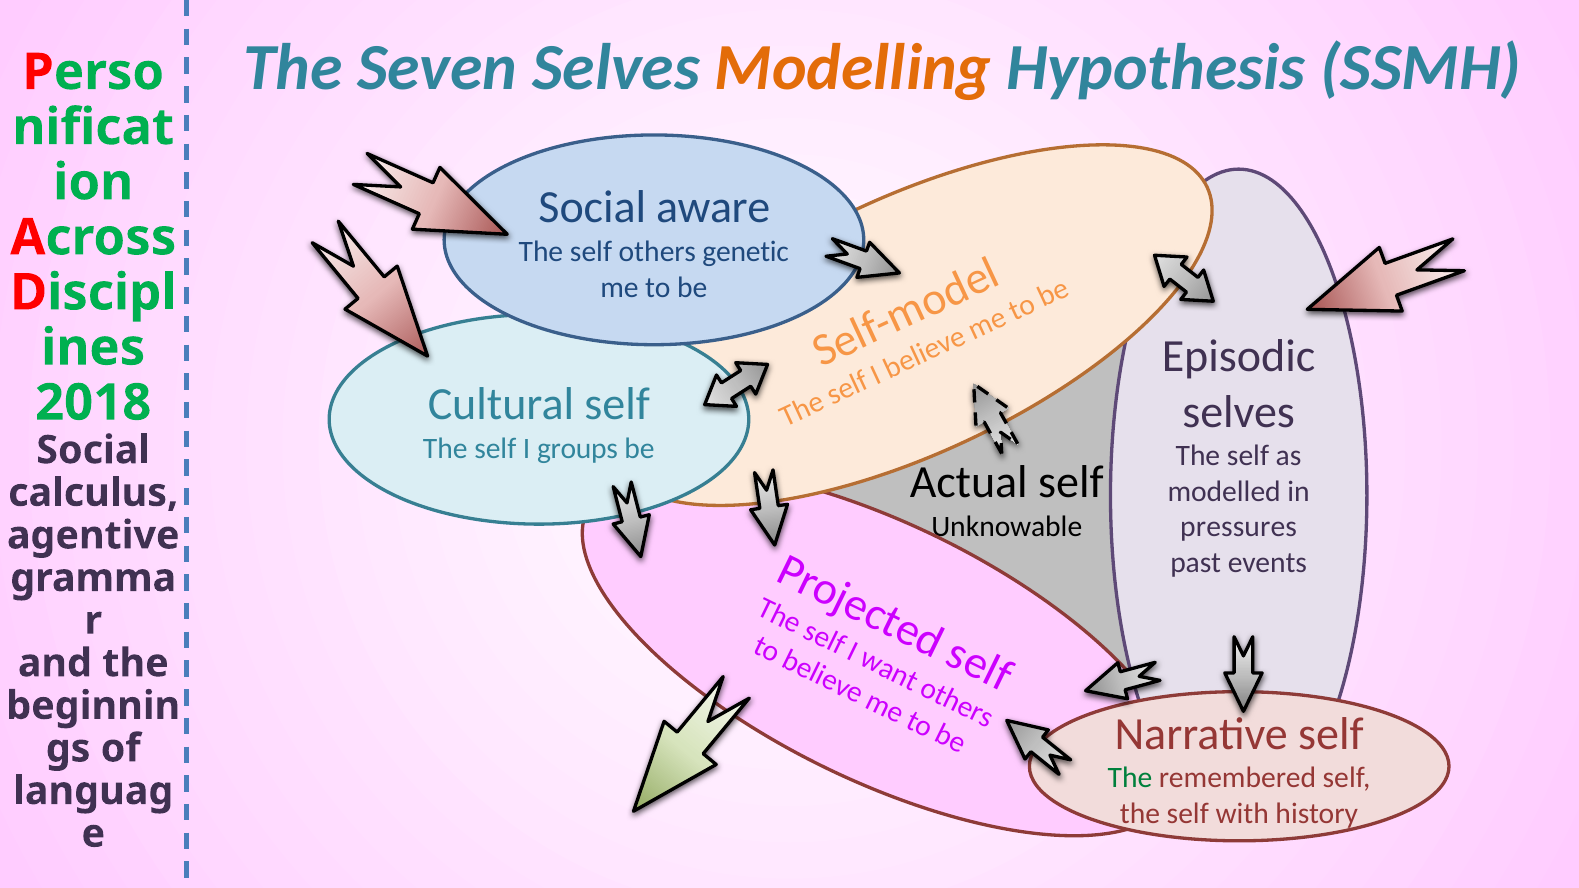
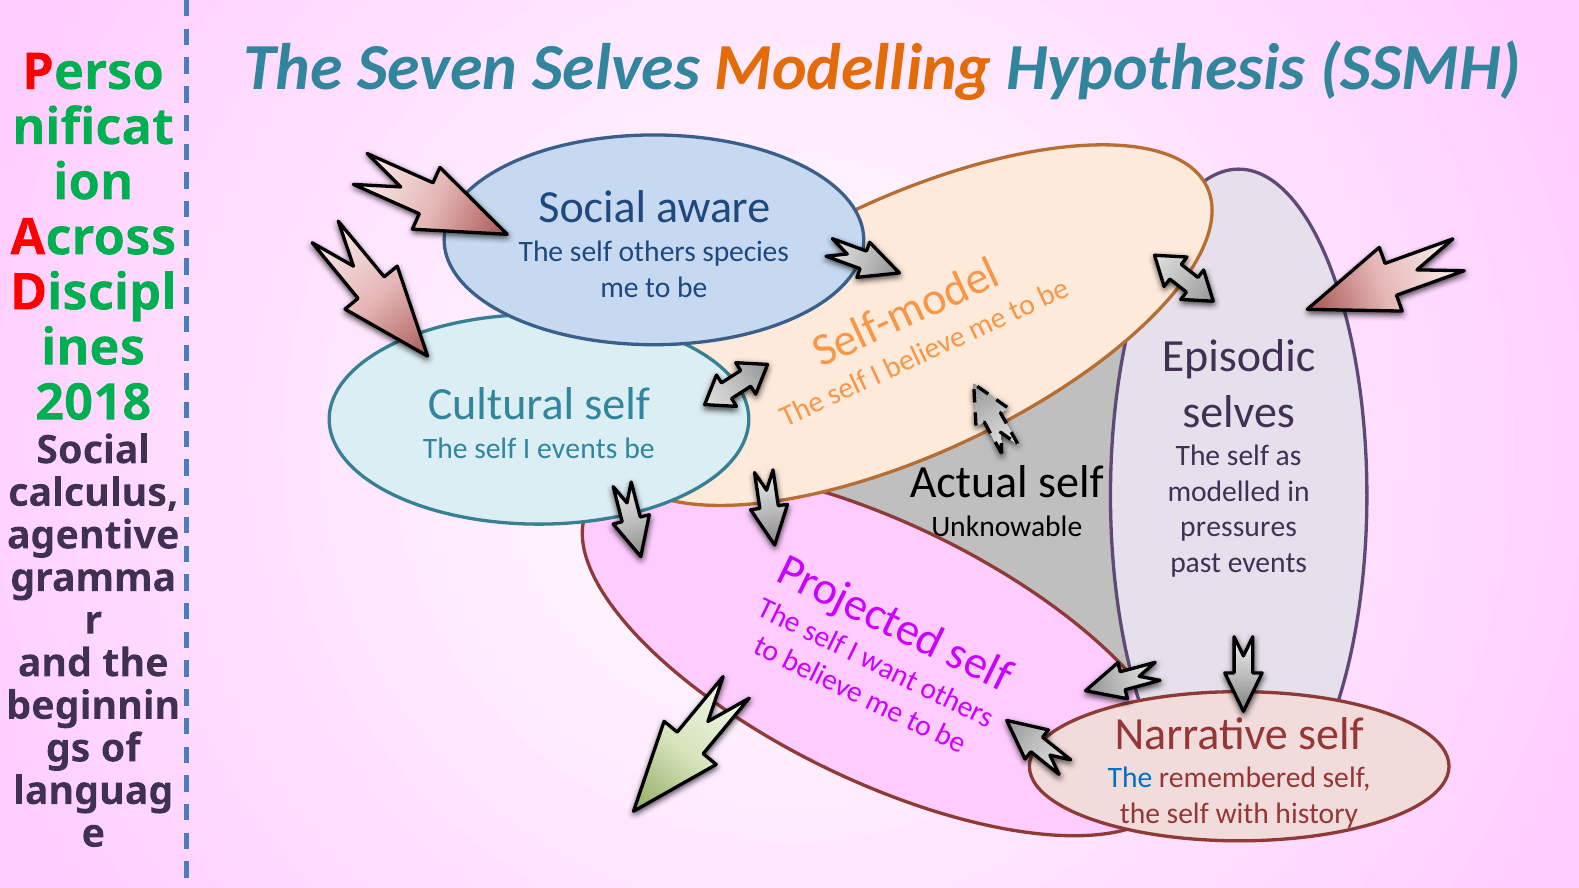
genetic: genetic -> species
I groups: groups -> events
The at (1130, 778) colour: green -> blue
